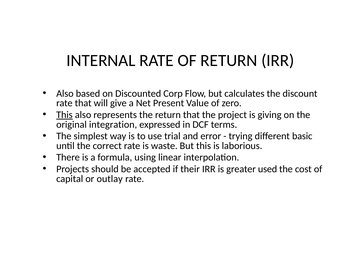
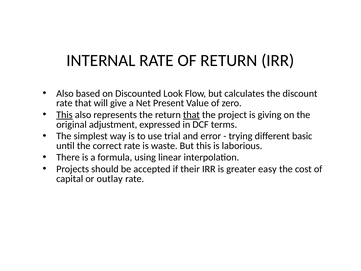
Corp: Corp -> Look
that at (191, 115) underline: none -> present
integration: integration -> adjustment
used: used -> easy
